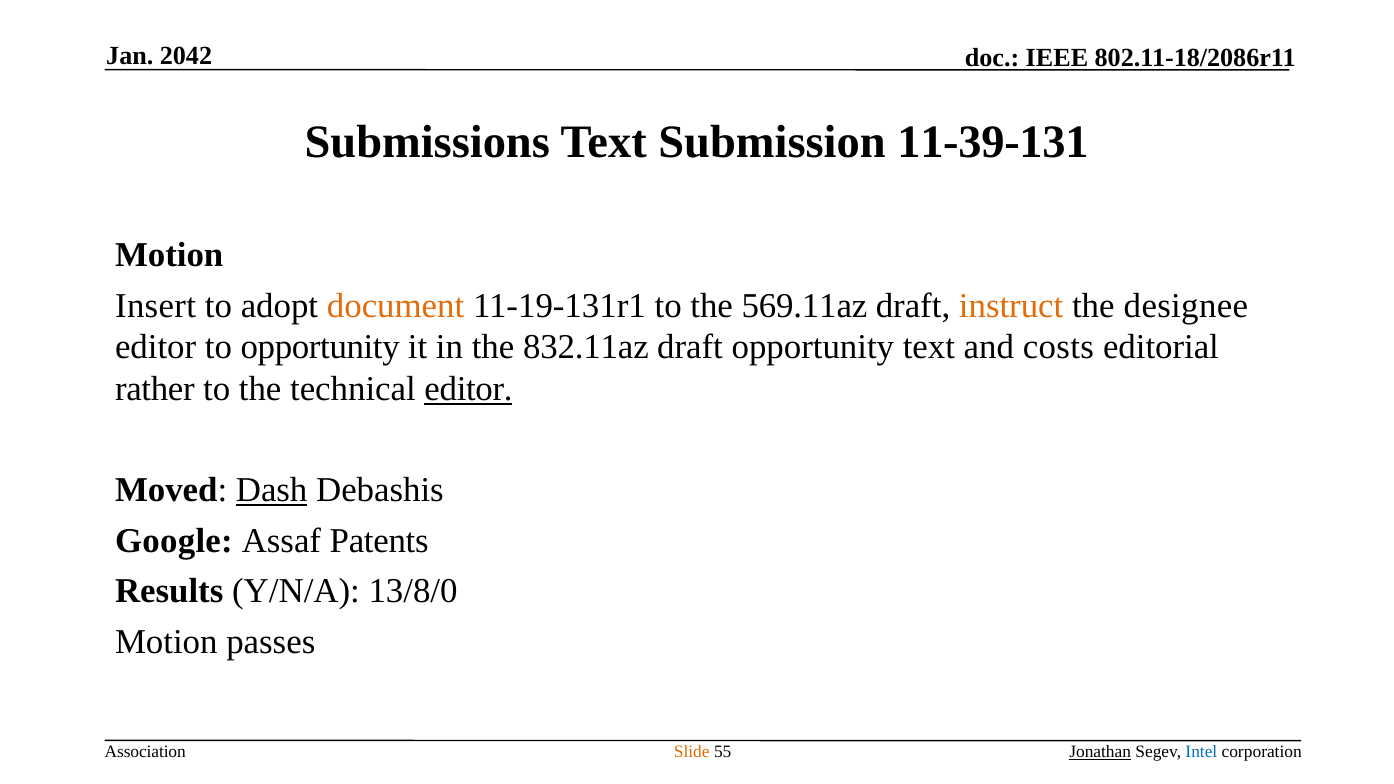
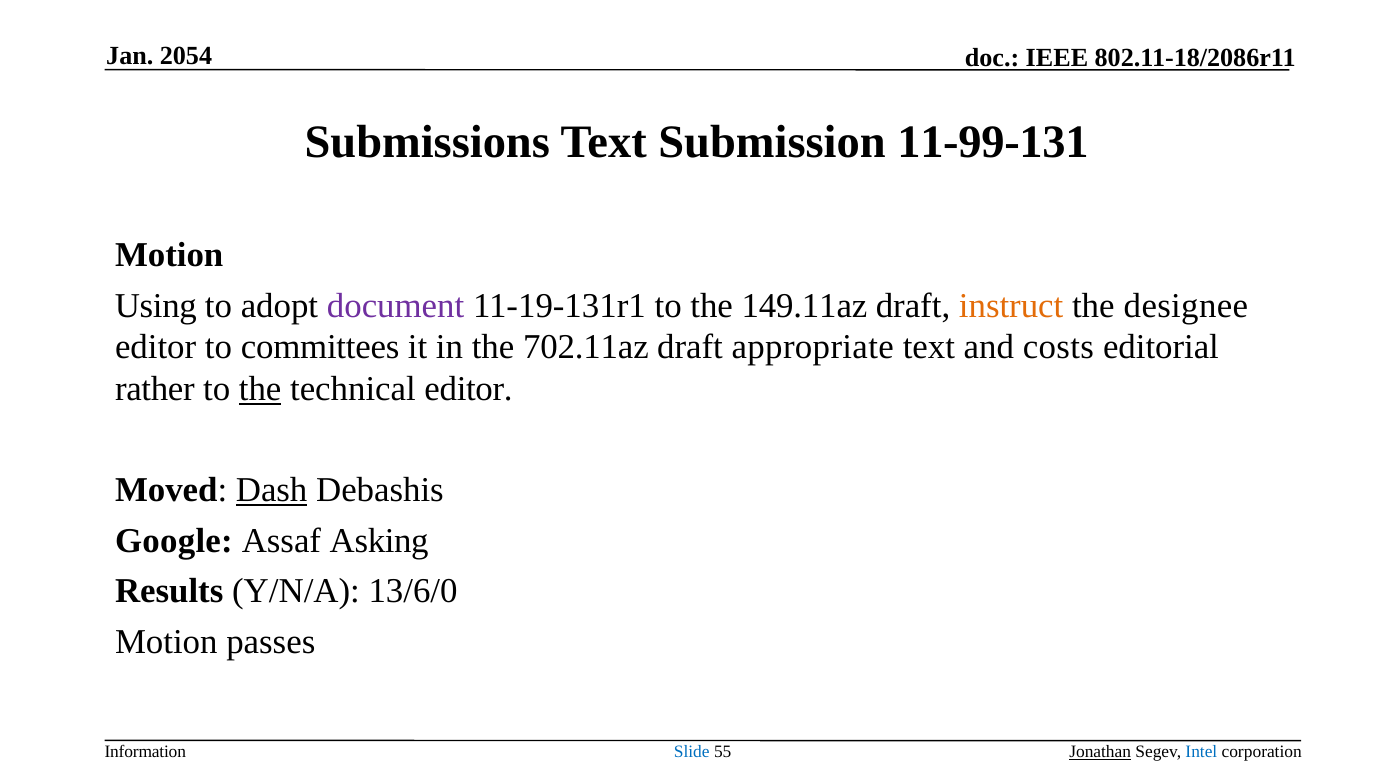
2042: 2042 -> 2054
11-39-131: 11-39-131 -> 11-99-131
Insert: Insert -> Using
document colour: orange -> purple
569.11az: 569.11az -> 149.11az
to opportunity: opportunity -> committees
832.11az: 832.11az -> 702.11az
draft opportunity: opportunity -> appropriate
the at (260, 389) underline: none -> present
editor at (469, 389) underline: present -> none
Patents: Patents -> Asking
13/8/0: 13/8/0 -> 13/6/0
Association: Association -> Information
Slide colour: orange -> blue
